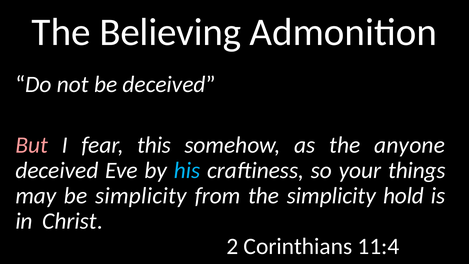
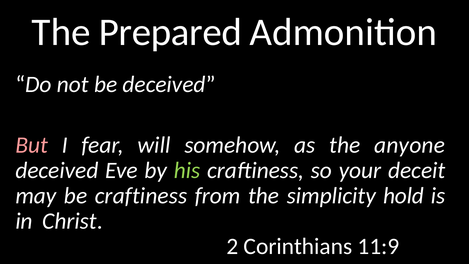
Believing: Believing -> Prepared
this: this -> will
his colour: light blue -> light green
things: things -> deceit
be simplicity: simplicity -> craftiness
11:4: 11:4 -> 11:9
